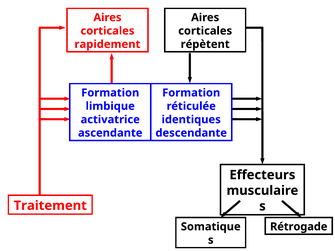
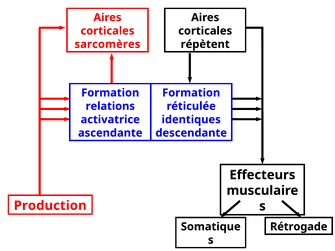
rapidement: rapidement -> sarcomères
limbique: limbique -> relations
Traitement: Traitement -> Production
